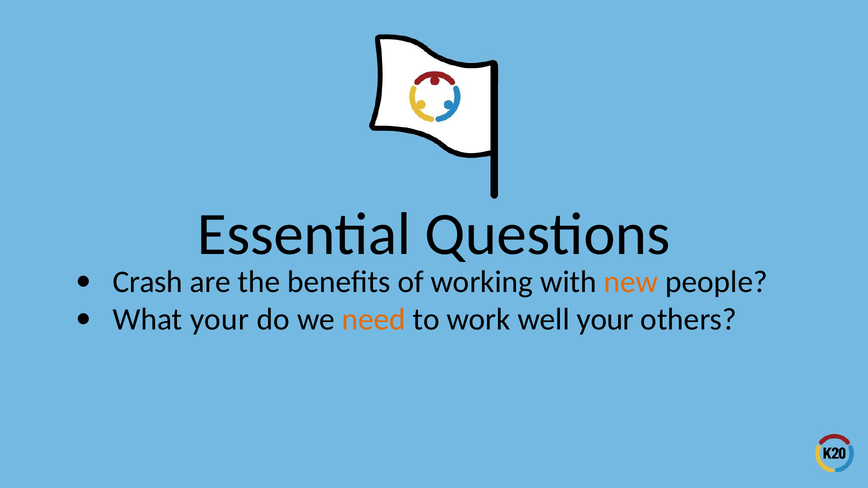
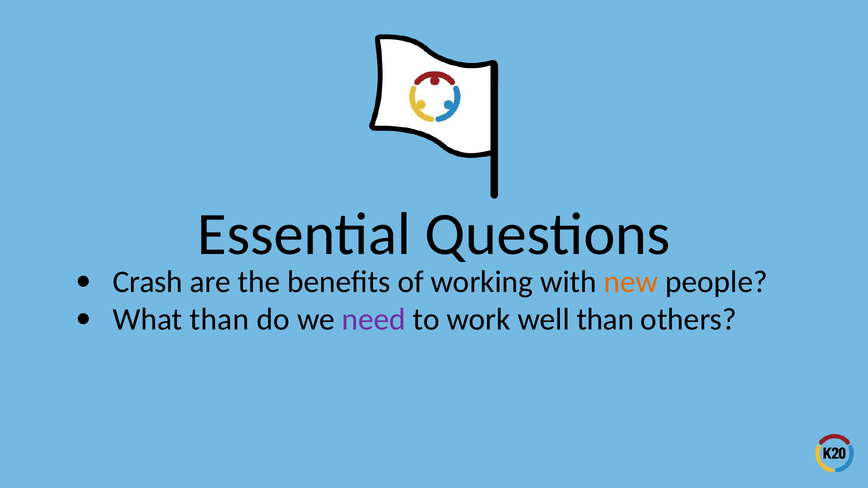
What your: your -> than
need colour: orange -> purple
well your: your -> than
